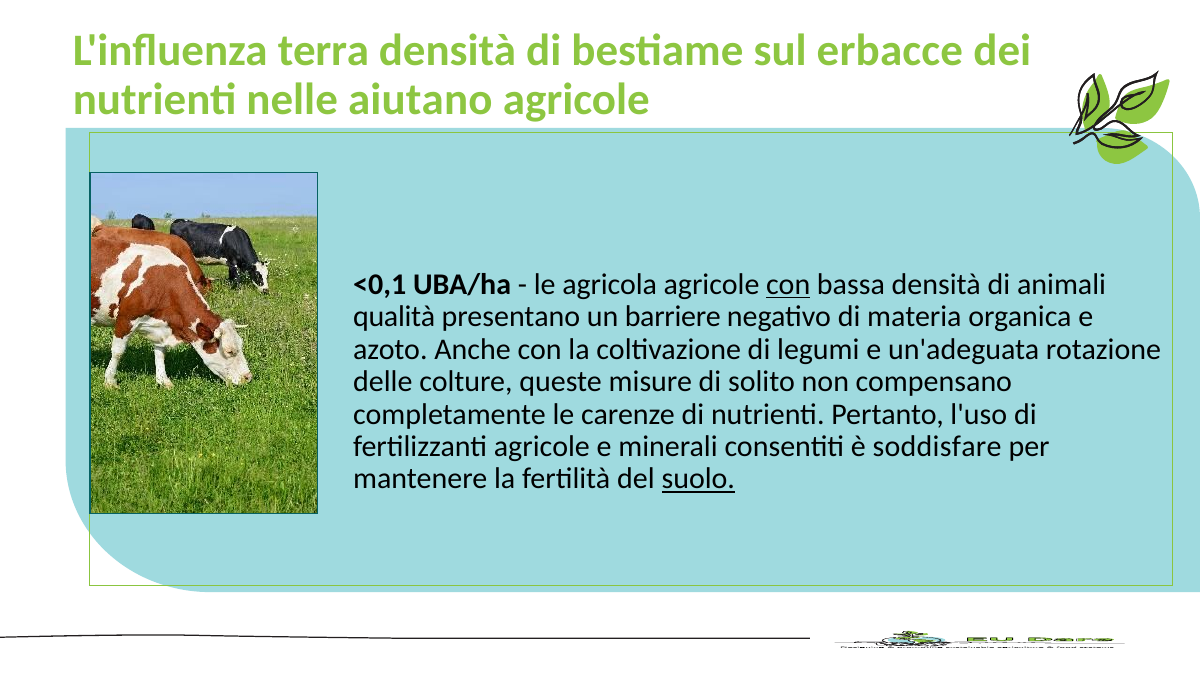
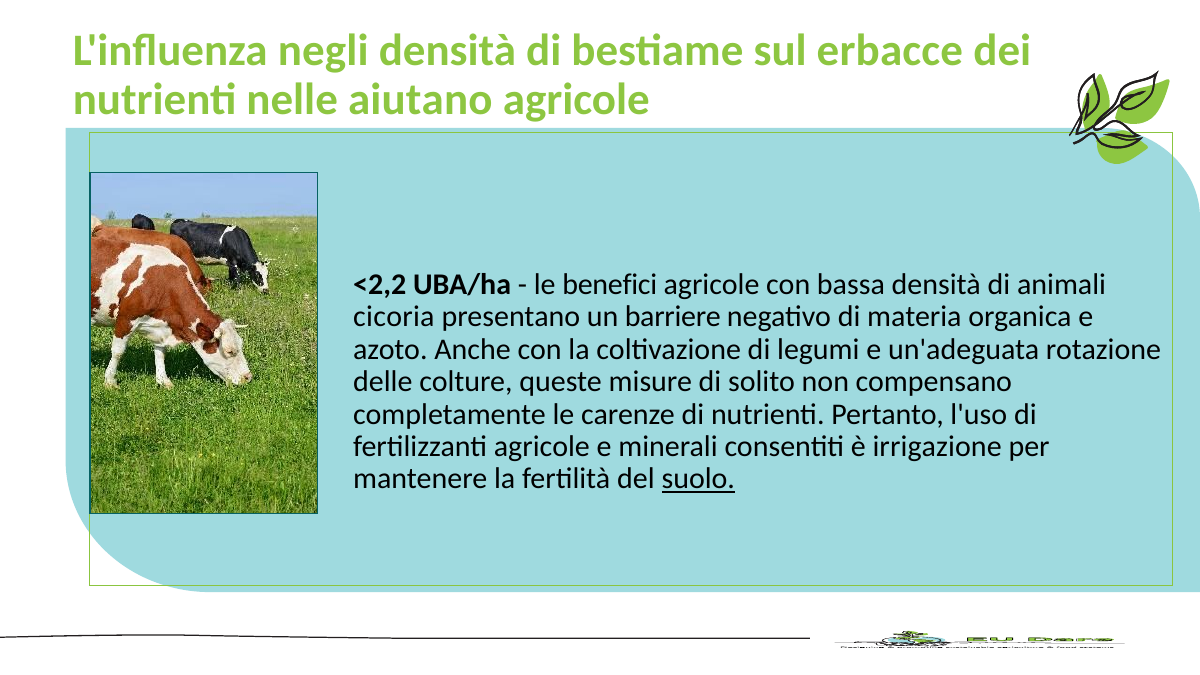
terra: terra -> negli
<0,1: <0,1 -> <2,2
agricola: agricola -> benefici
con at (788, 285) underline: present -> none
qualità: qualità -> cicoria
soddisfare: soddisfare -> irrigazione
